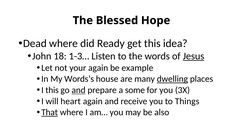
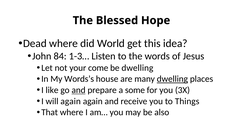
Ready: Ready -> World
18: 18 -> 84
Jesus underline: present -> none
your again: again -> come
be example: example -> dwelling
I this: this -> like
will heart: heart -> again
That underline: present -> none
